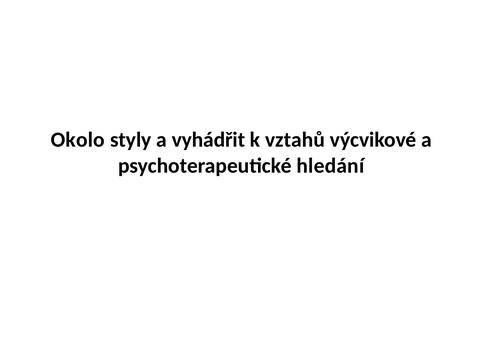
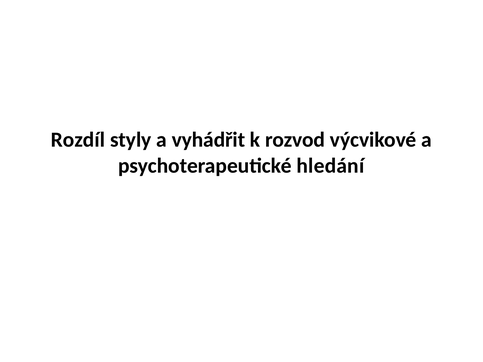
Okolo: Okolo -> Rozdíl
vztahů: vztahů -> rozvod
